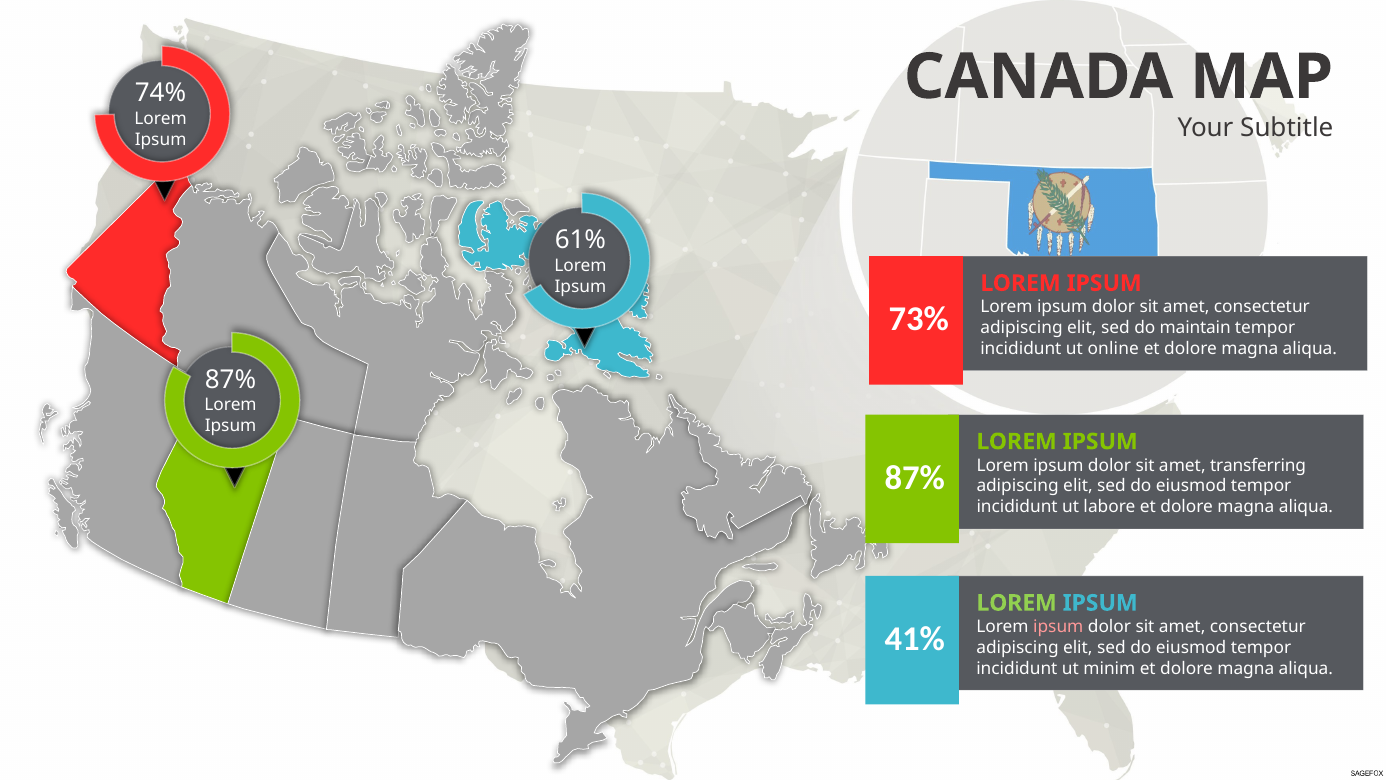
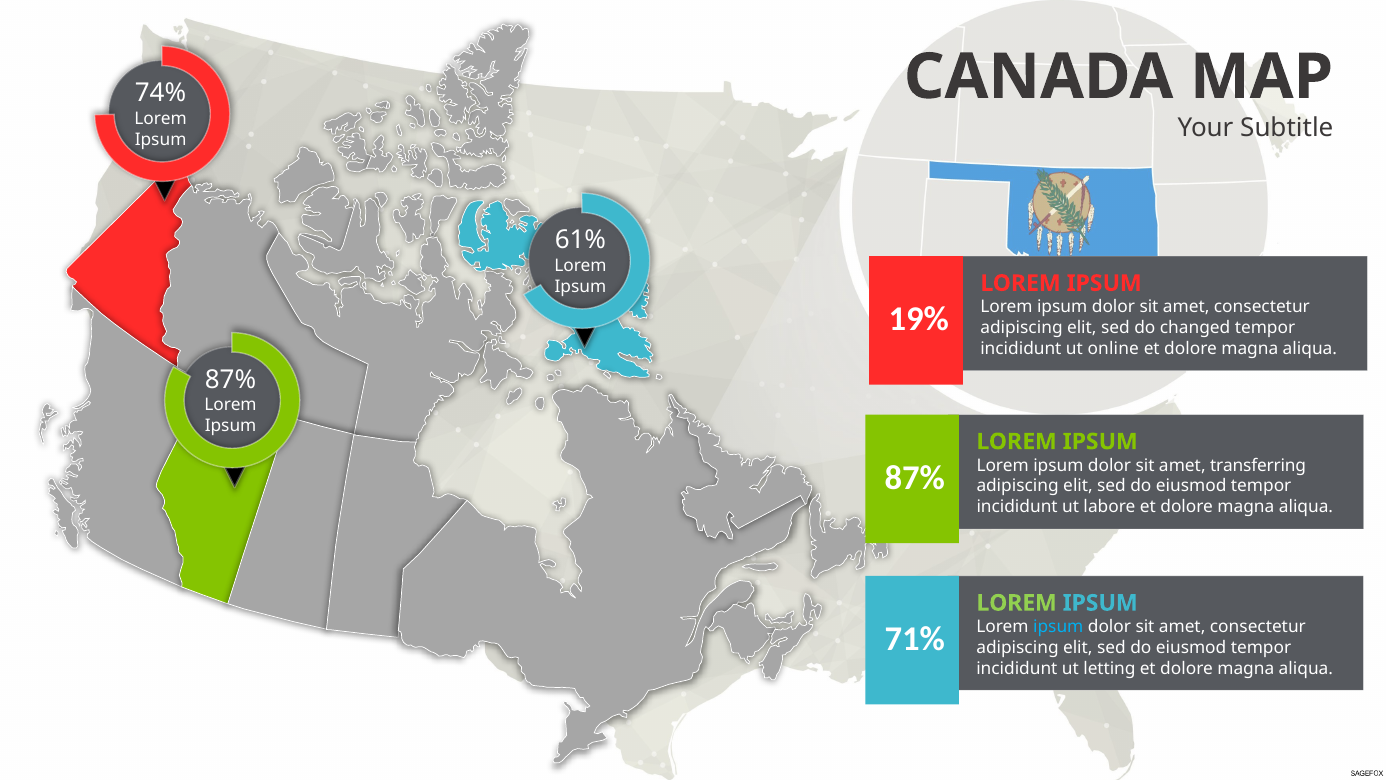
73%: 73% -> 19%
maintain: maintain -> changed
ipsum at (1058, 627) colour: pink -> light blue
41%: 41% -> 71%
minim: minim -> letting
